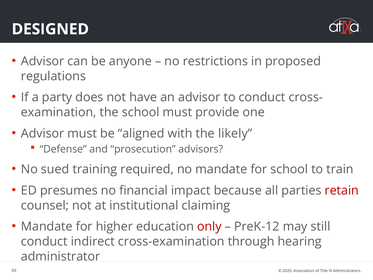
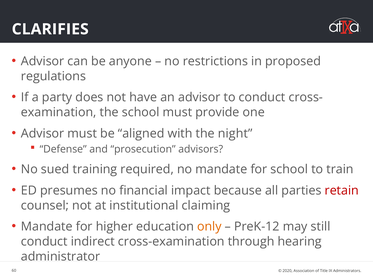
DESIGNED: DESIGNED -> CLARIFIES
likely: likely -> night
only colour: red -> orange
